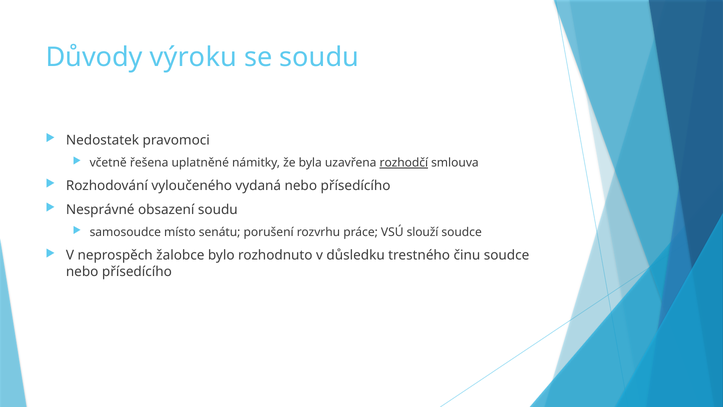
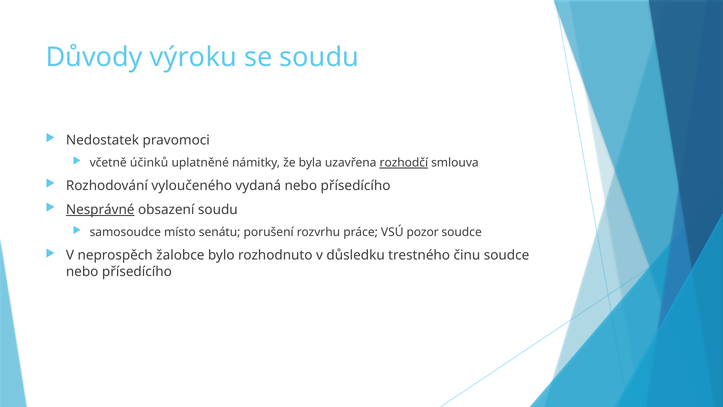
řešena: řešena -> účinků
Nesprávné underline: none -> present
slouží: slouží -> pozor
